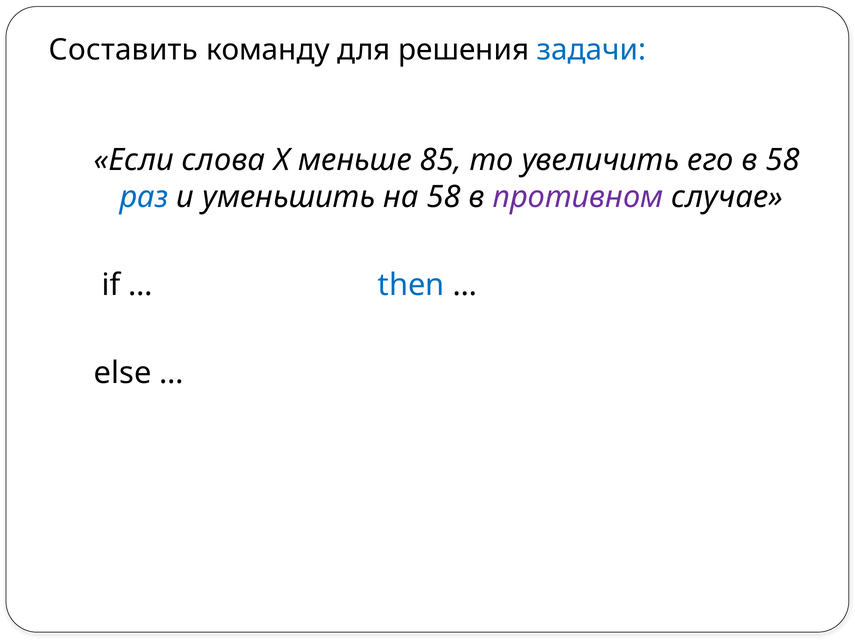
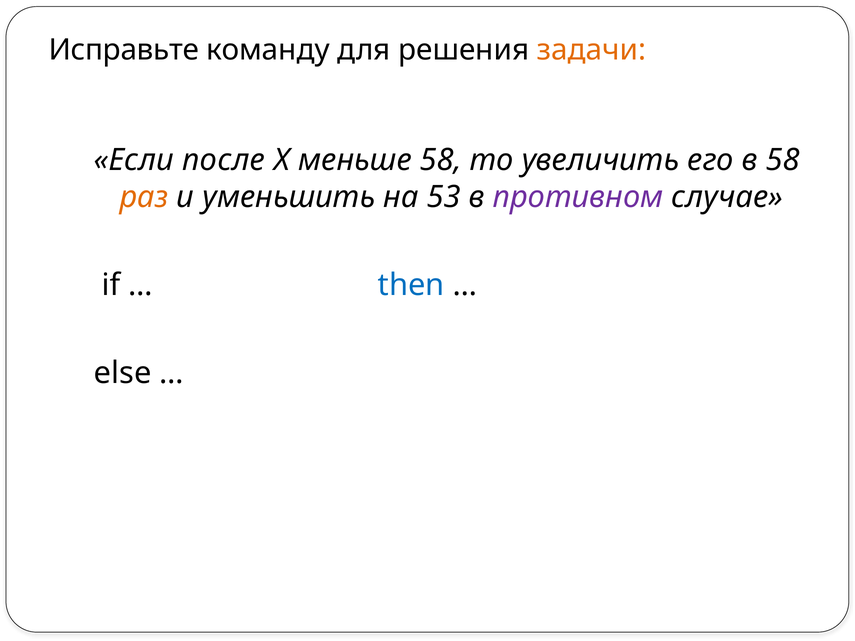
Составить: Составить -> Исправьте
задачи colour: blue -> orange
слова: слова -> после
меньше 85: 85 -> 58
раз colour: blue -> orange
на 58: 58 -> 53
